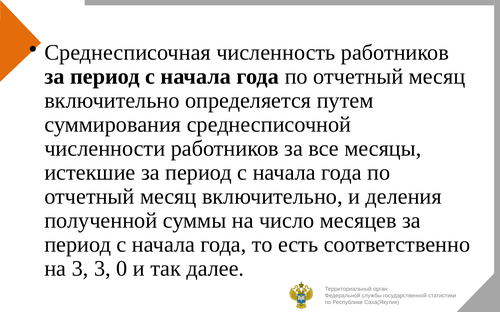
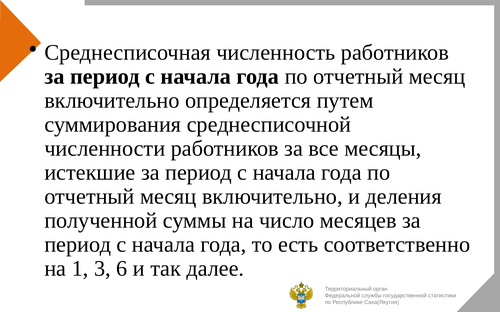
на 3: 3 -> 1
0: 0 -> 6
